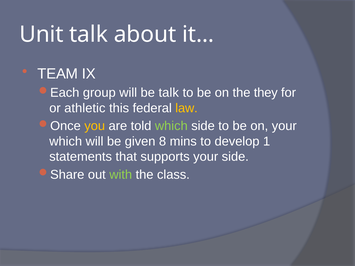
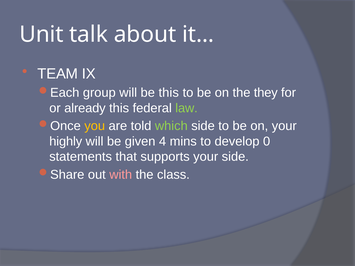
be talk: talk -> this
athletic: athletic -> already
law colour: yellow -> light green
which at (66, 141): which -> highly
8: 8 -> 4
1: 1 -> 0
with colour: light green -> pink
